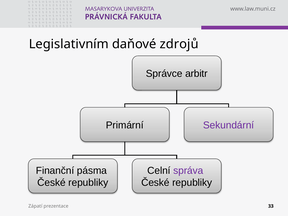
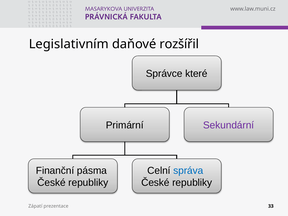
zdrojů: zdrojů -> rozšířil
arbitr: arbitr -> které
správa colour: purple -> blue
